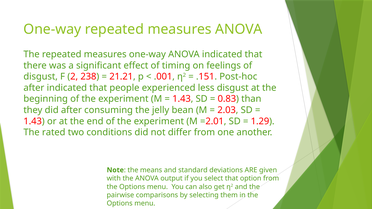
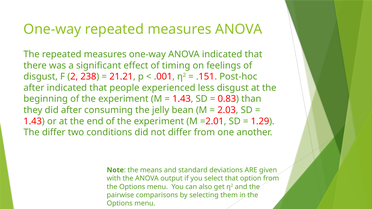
The rated: rated -> differ
